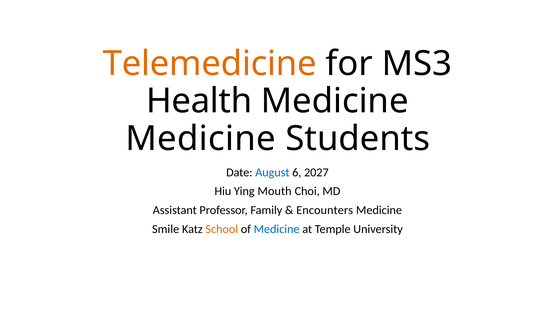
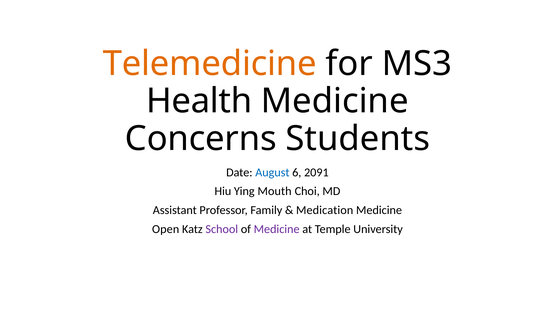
Medicine at (201, 139): Medicine -> Concerns
2027: 2027 -> 2091
Encounters: Encounters -> Medication
Smile: Smile -> Open
School colour: orange -> purple
Medicine at (277, 229) colour: blue -> purple
